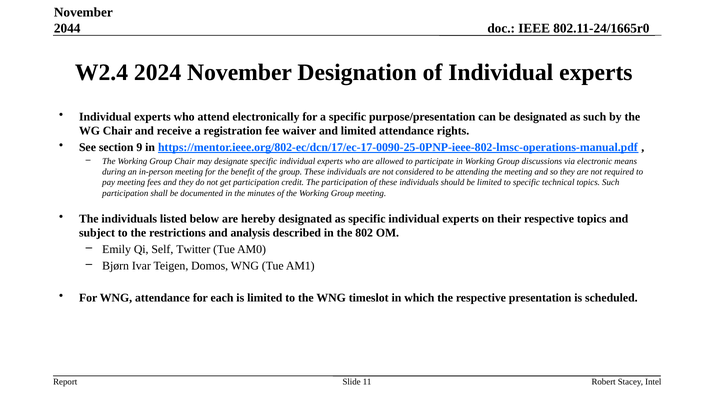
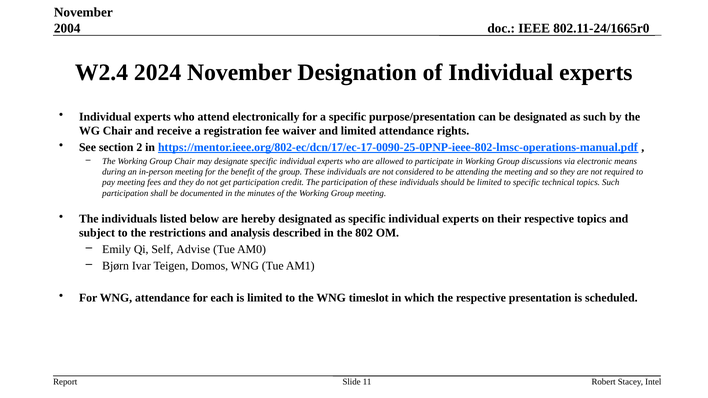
2044: 2044 -> 2004
9: 9 -> 2
Twitter: Twitter -> Advise
